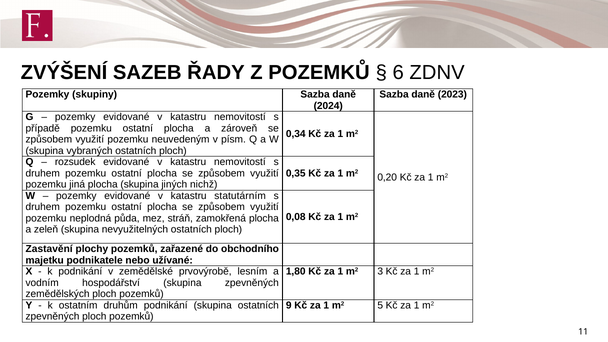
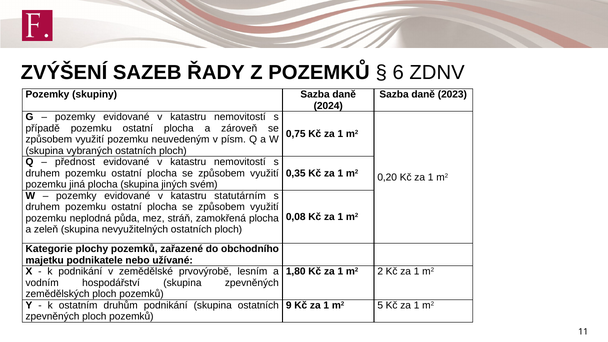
0,34: 0,34 -> 0,75
rozsudek: rozsudek -> přednost
nichž: nichž -> svém
Zastavění: Zastavění -> Kategorie
3: 3 -> 2
